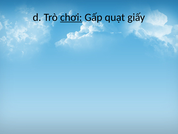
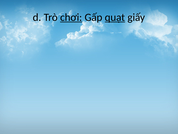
quạt underline: none -> present
